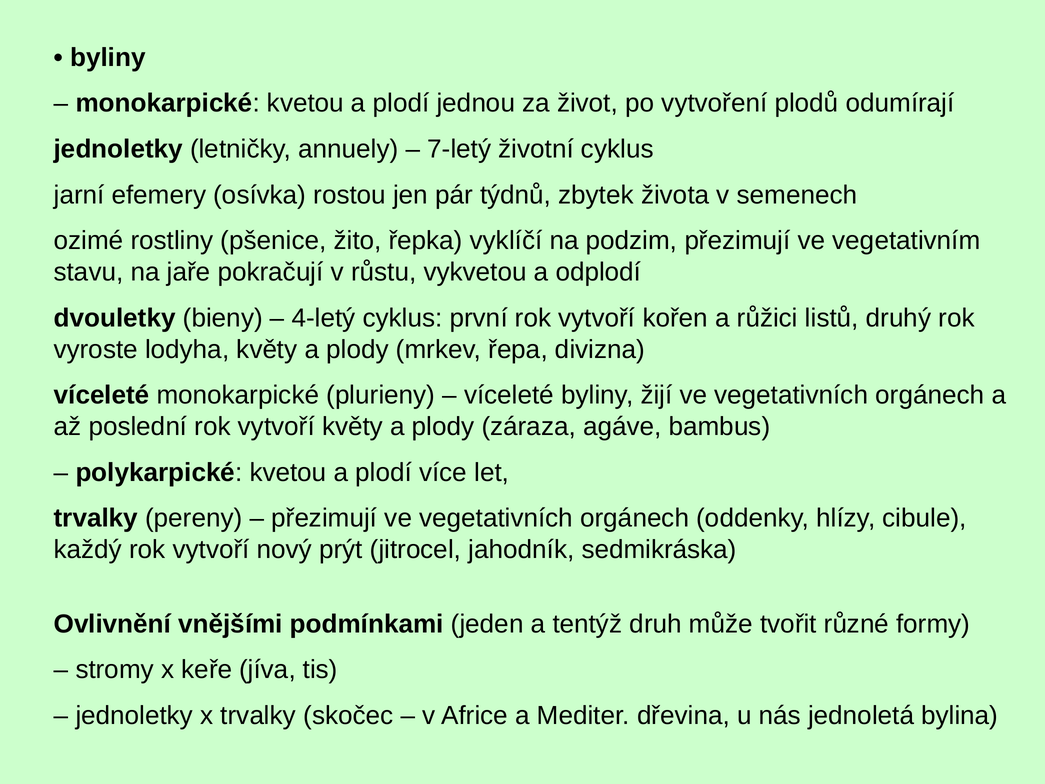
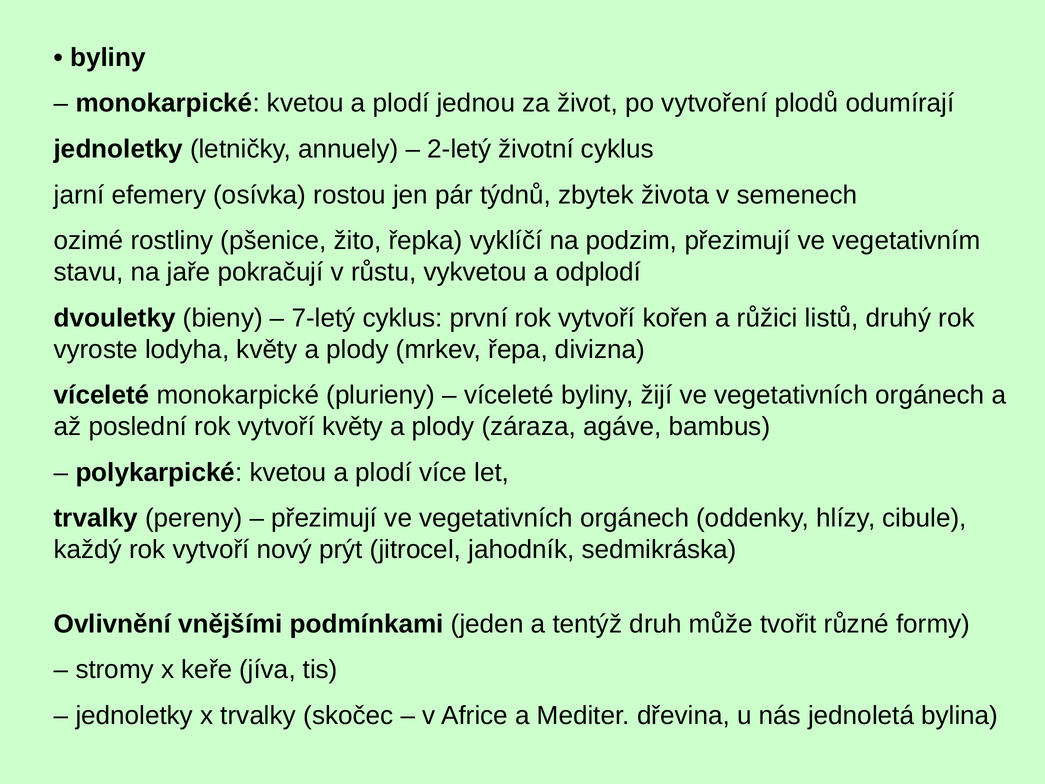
7-letý: 7-letý -> 2-letý
4-letý: 4-letý -> 7-letý
